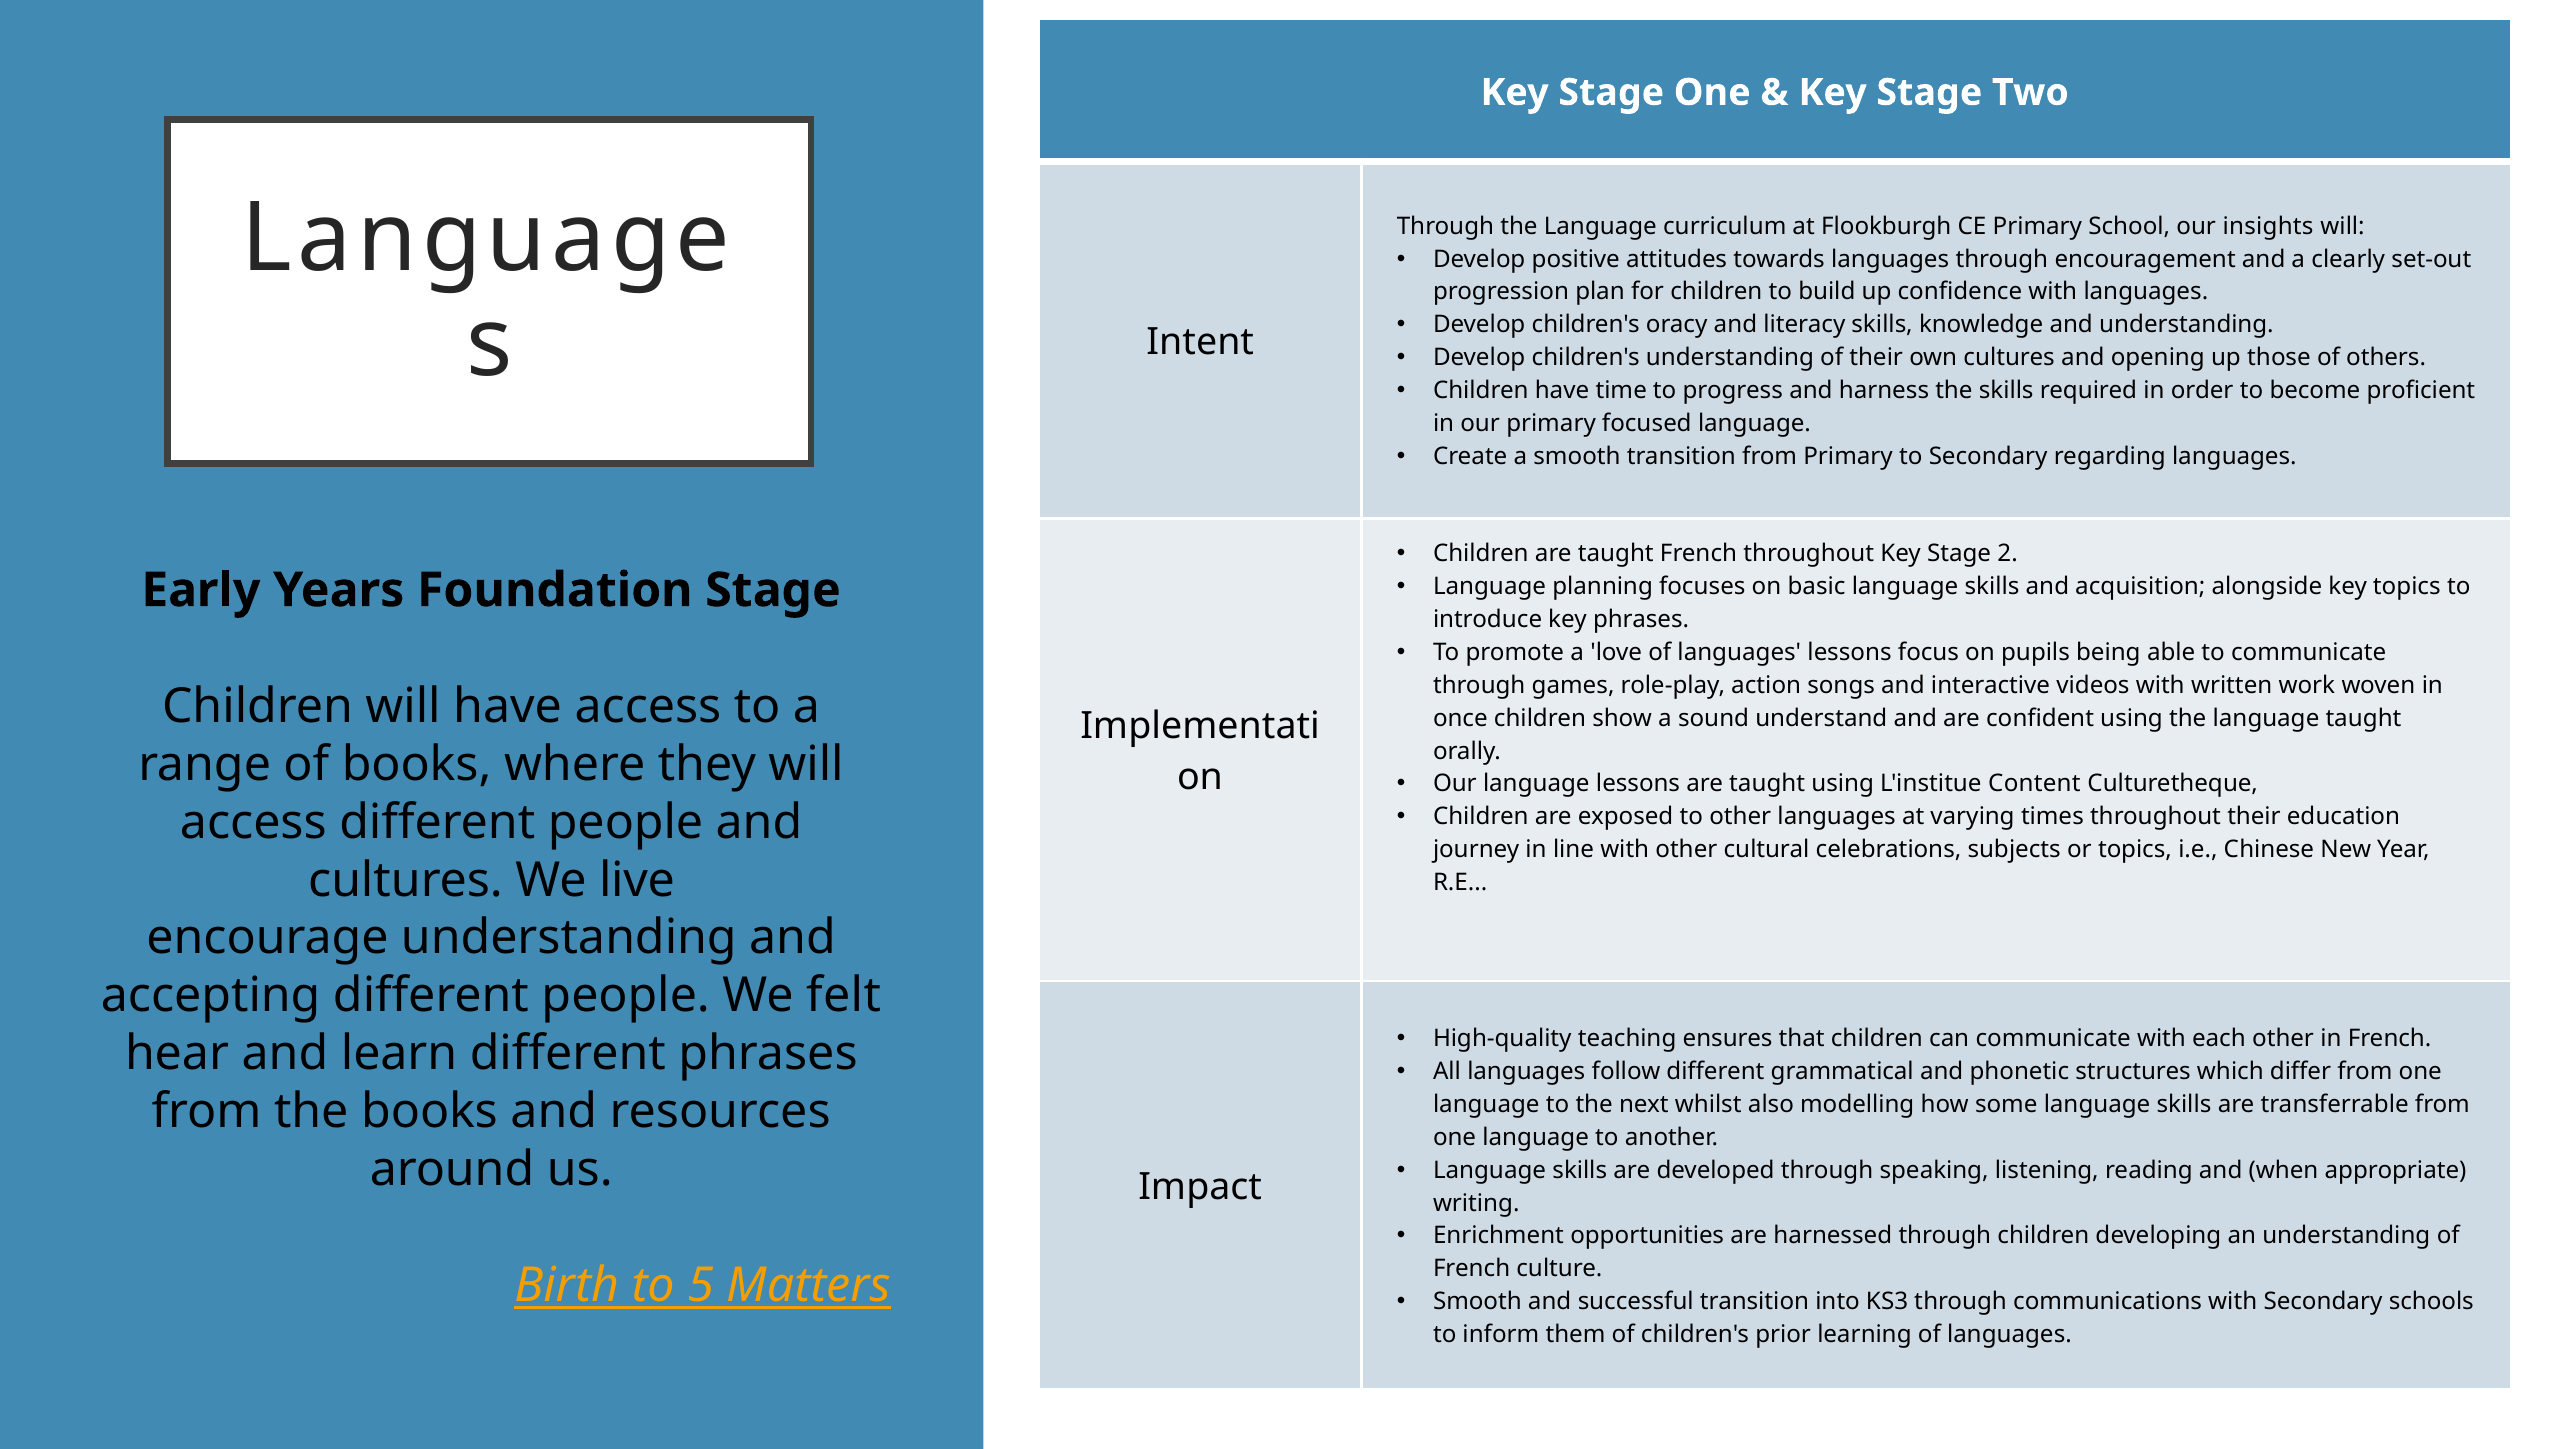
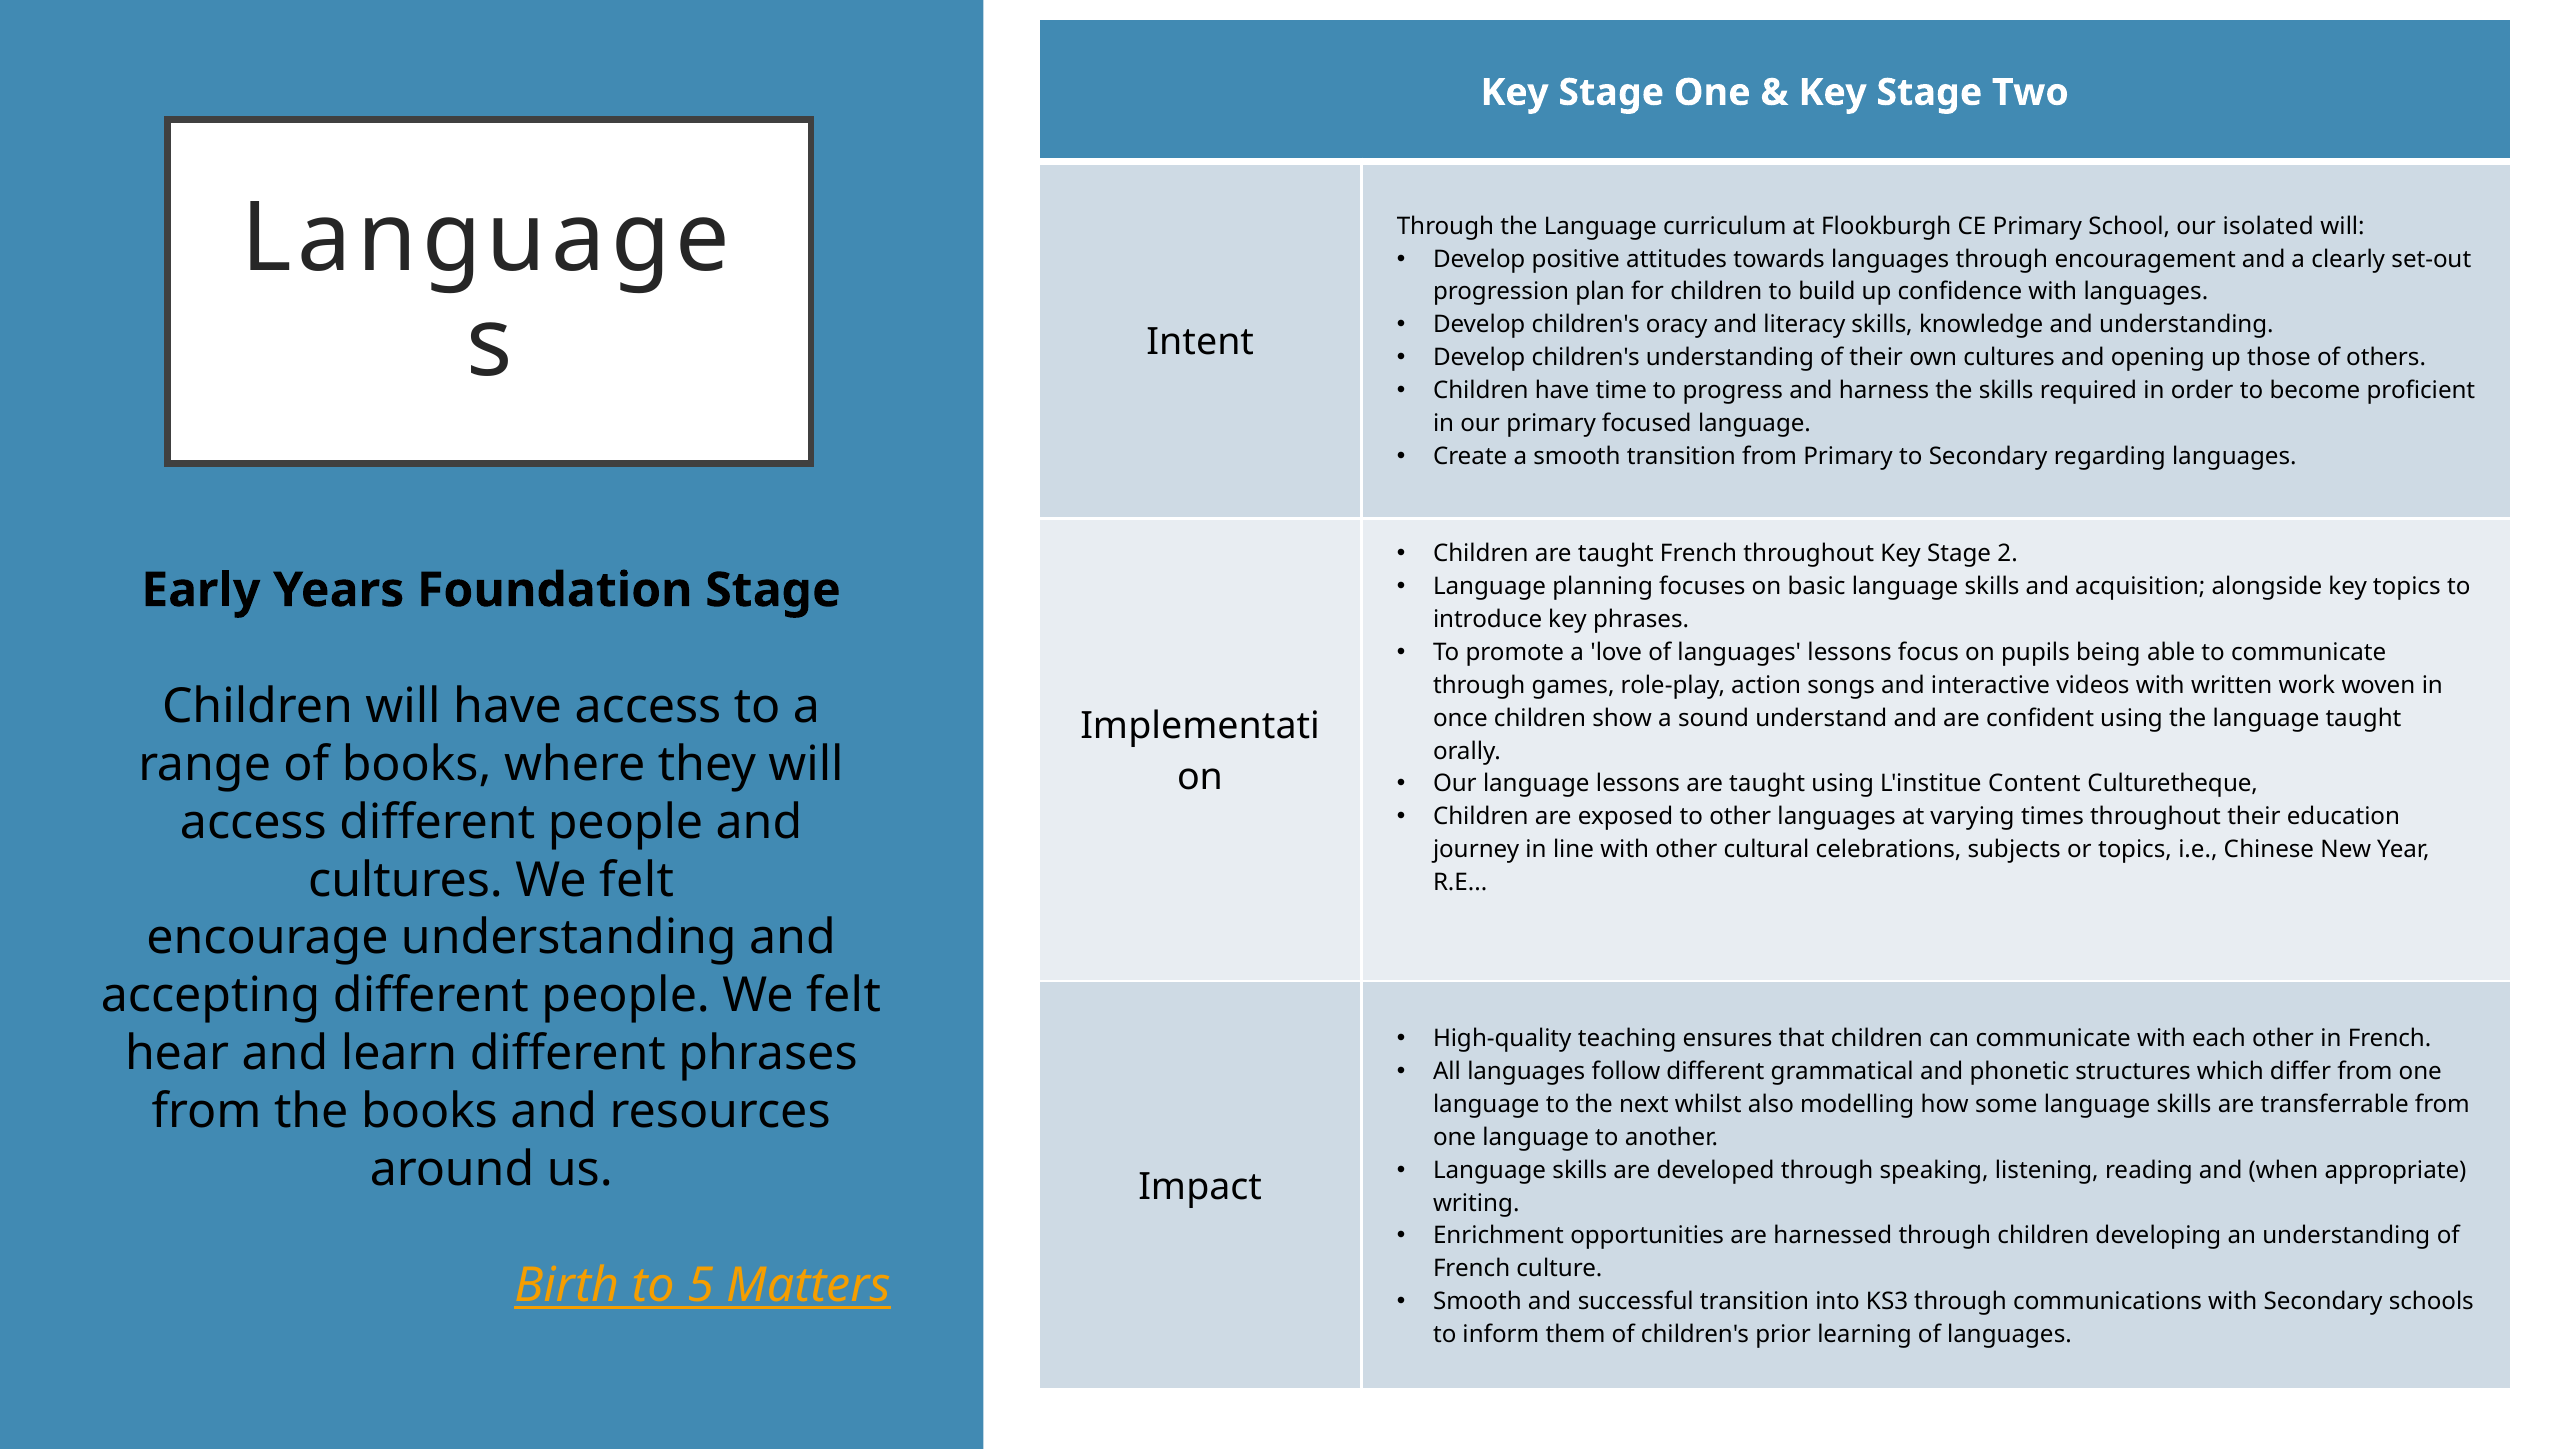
insights: insights -> isolated
cultures We live: live -> felt
